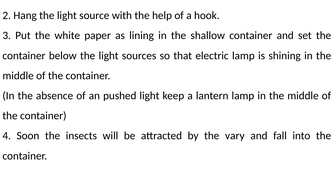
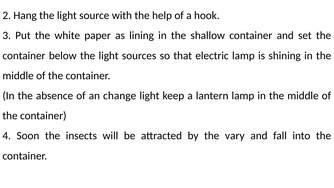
pushed: pushed -> change
